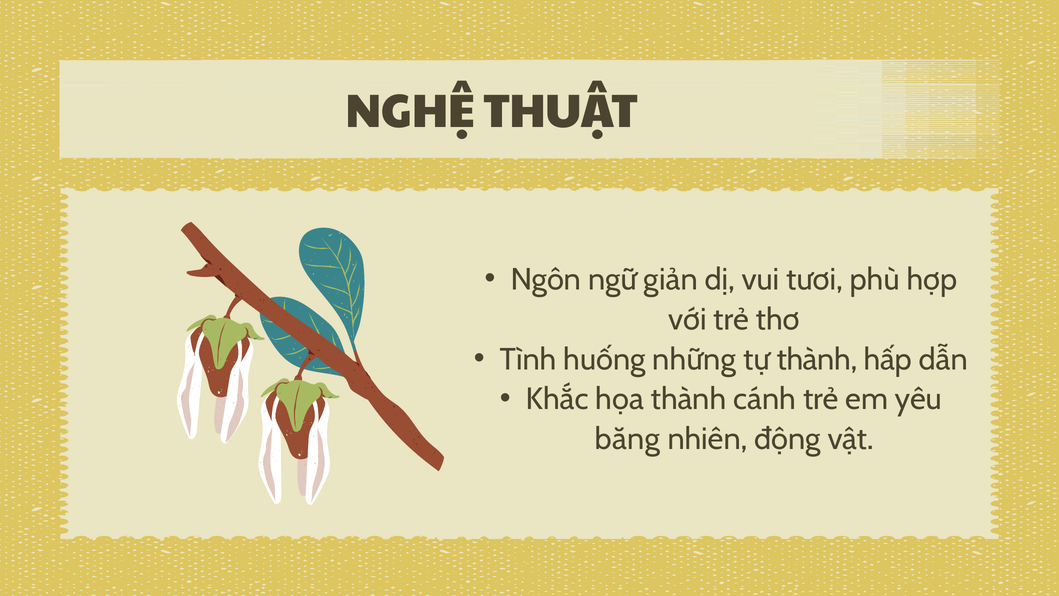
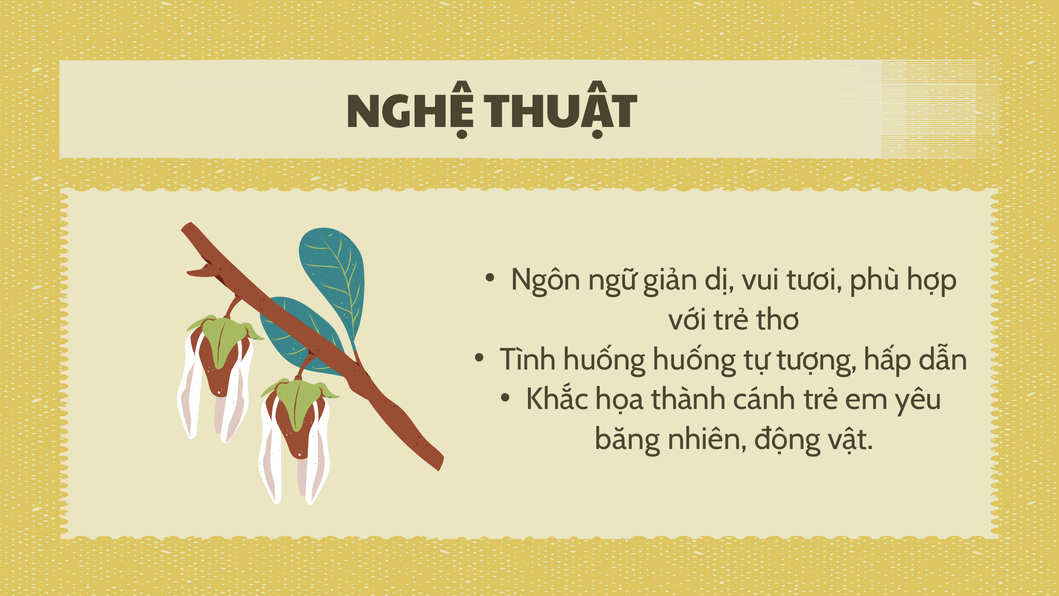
huống những: những -> huống
tự thành: thành -> tượng
